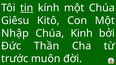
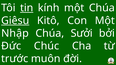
Giêsu underline: none -> present
Kinh: Kinh -> Sưởi
Thần: Thần -> Chúc
